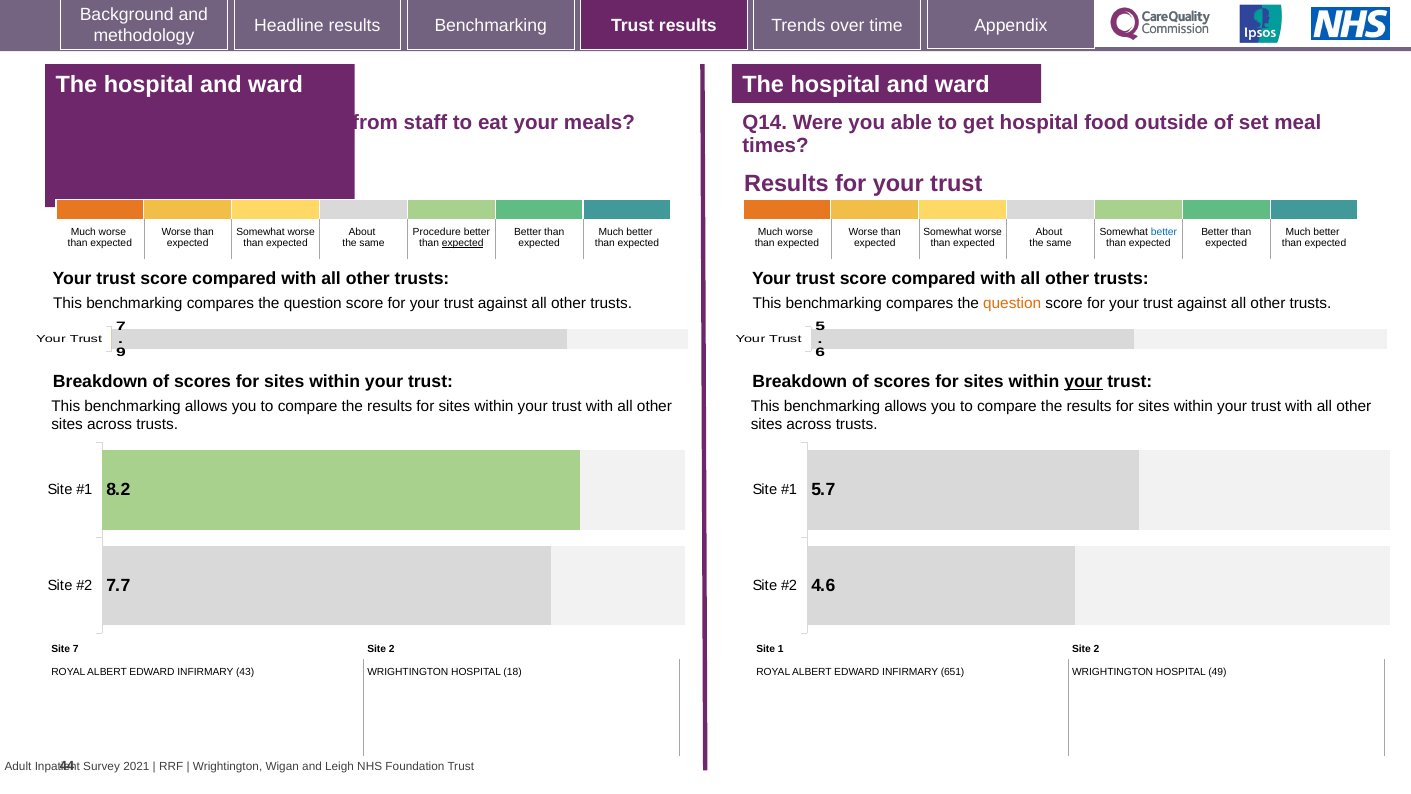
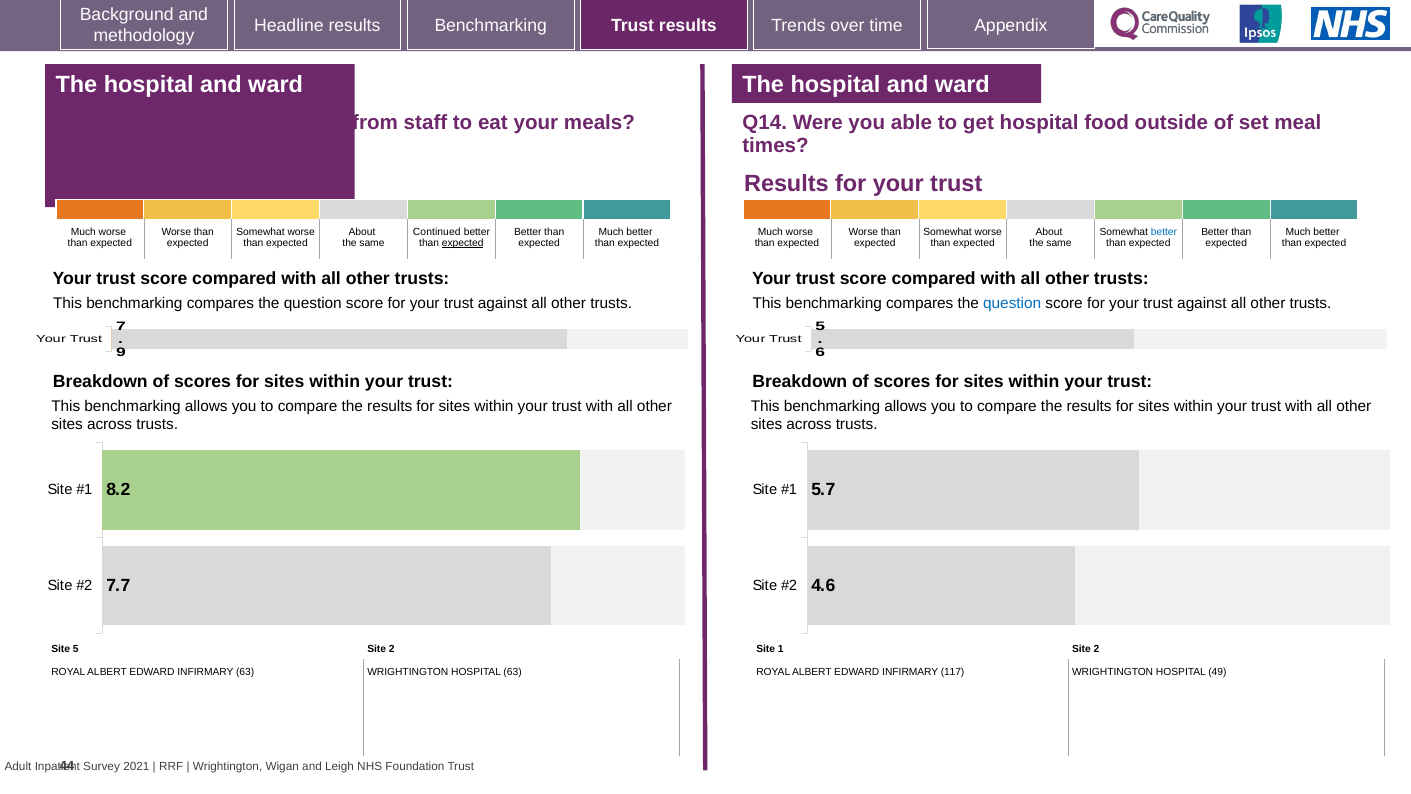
Procedure: Procedure -> Continued
question at (1012, 303) colour: orange -> blue
your at (1083, 382) underline: present -> none
Site 7: 7 -> 5
INFIRMARY 43: 43 -> 63
HOSPITAL 18: 18 -> 63
651: 651 -> 117
